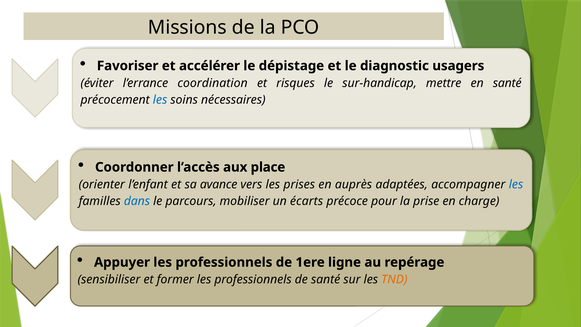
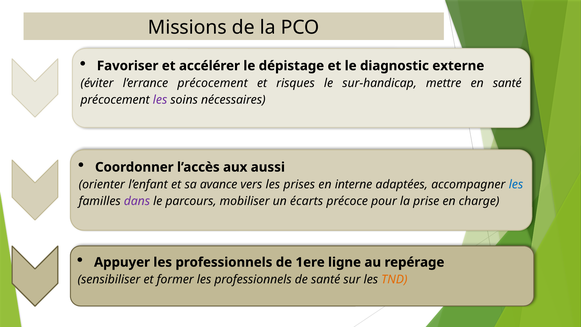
usagers: usagers -> externe
l’errance coordination: coordination -> précocement
les at (160, 100) colour: blue -> purple
place: place -> aussi
auprès: auprès -> interne
dans colour: blue -> purple
